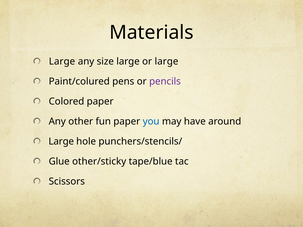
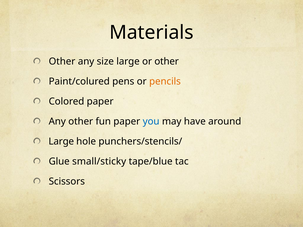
Large at (62, 61): Large -> Other
or large: large -> other
pencils colour: purple -> orange
other/sticky: other/sticky -> small/sticky
